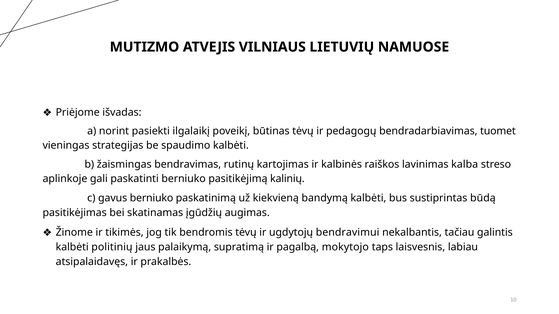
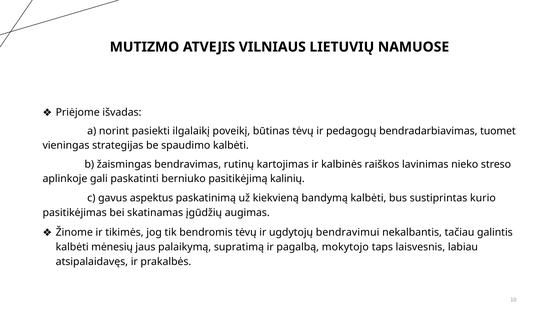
kalba: kalba -> nieko
gavus berniuko: berniuko -> aspektus
būdą: būdą -> kurio
politinių: politinių -> mėnesių
